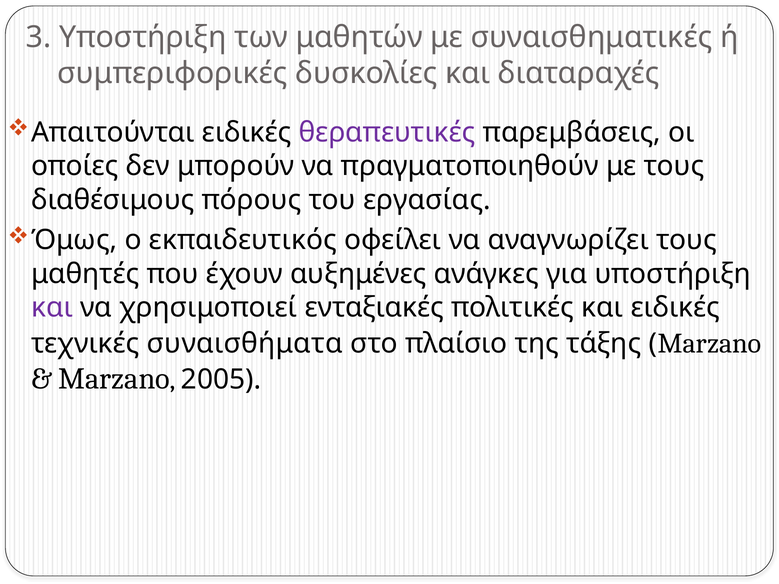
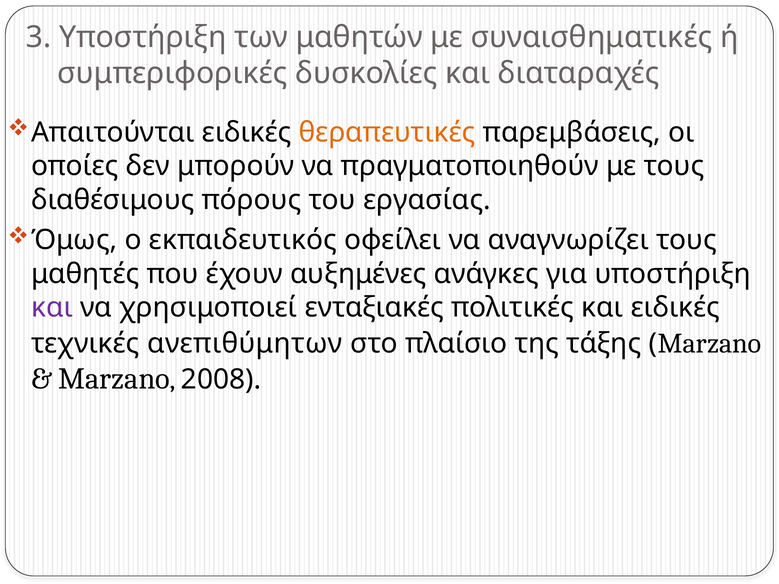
θεραπευτικές colour: purple -> orange
συναισθήματα: συναισθήματα -> ανεπιθύμητων
2005: 2005 -> 2008
